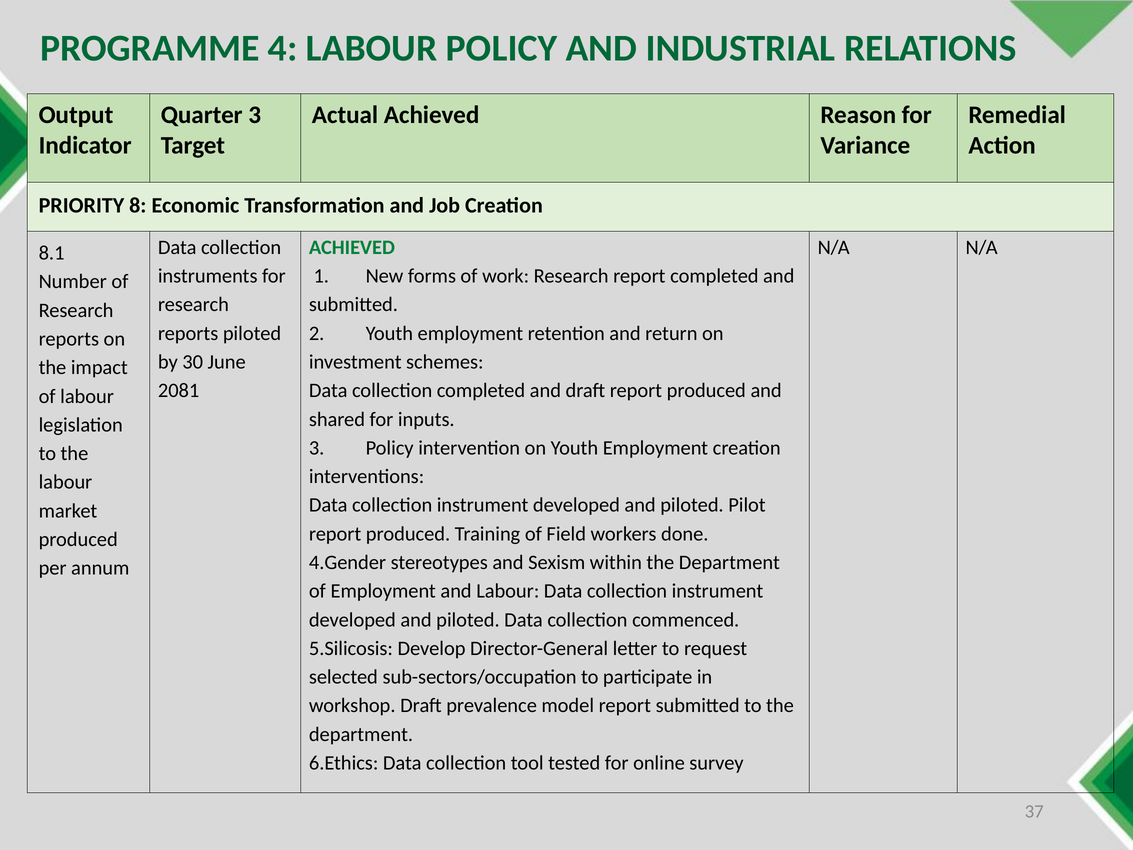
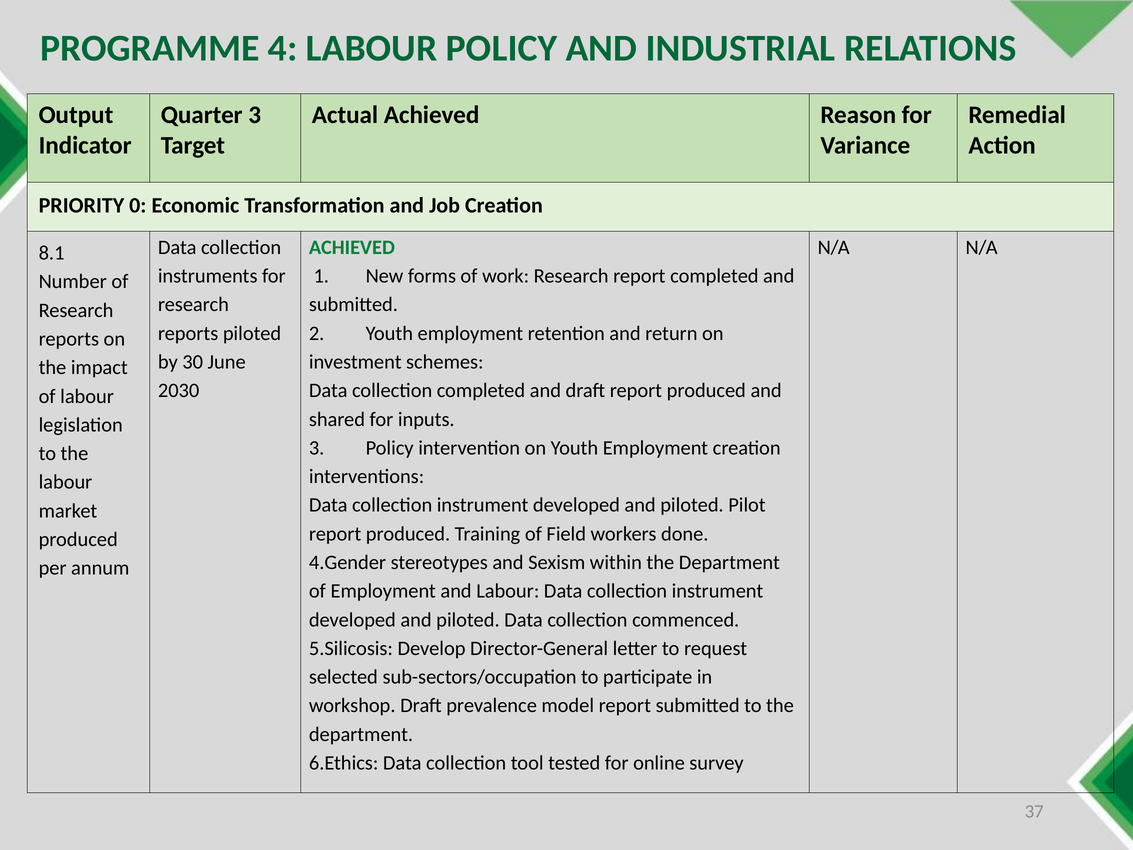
8: 8 -> 0
2081: 2081 -> 2030
